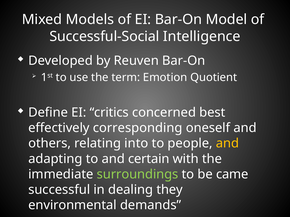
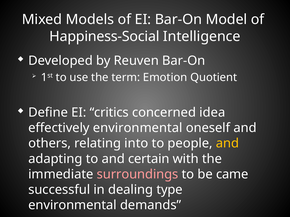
Successful-Social: Successful-Social -> Happiness-Social
best: best -> idea
effectively corresponding: corresponding -> environmental
surroundings colour: light green -> pink
they: they -> type
